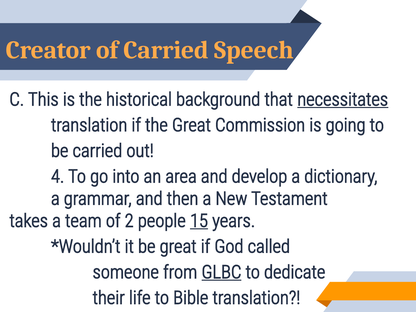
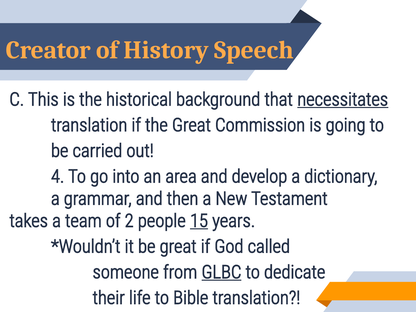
of Carried: Carried -> History
